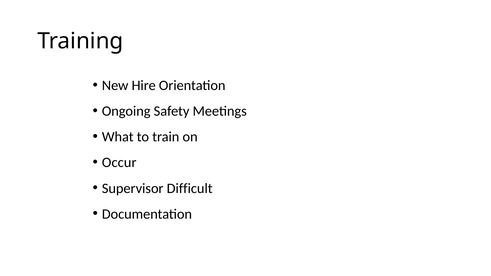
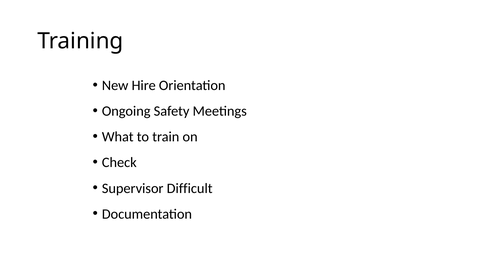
Occur: Occur -> Check
